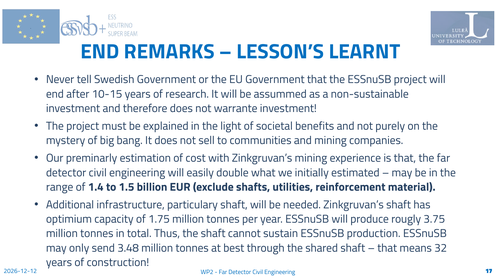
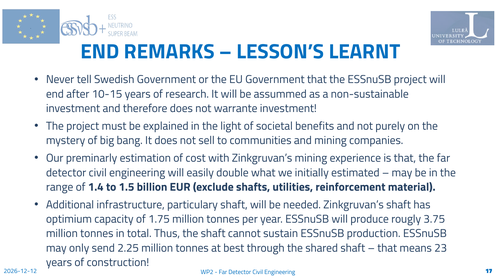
3.48: 3.48 -> 2.25
32: 32 -> 23
